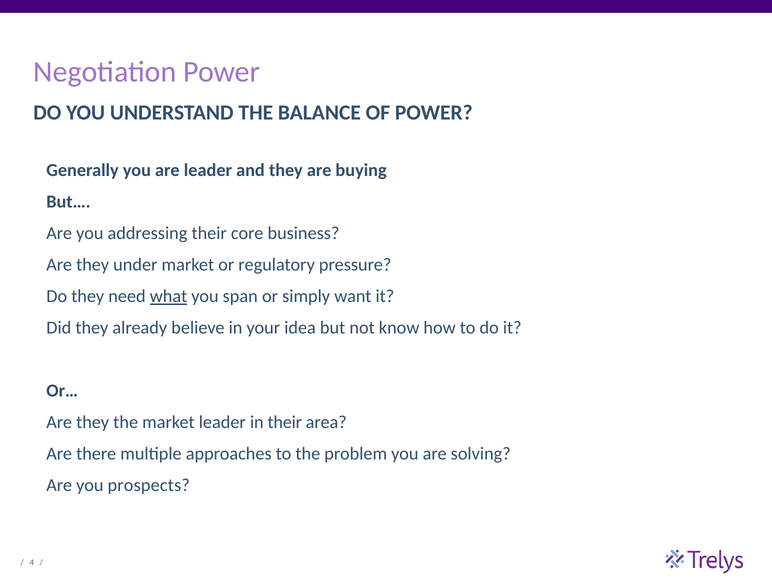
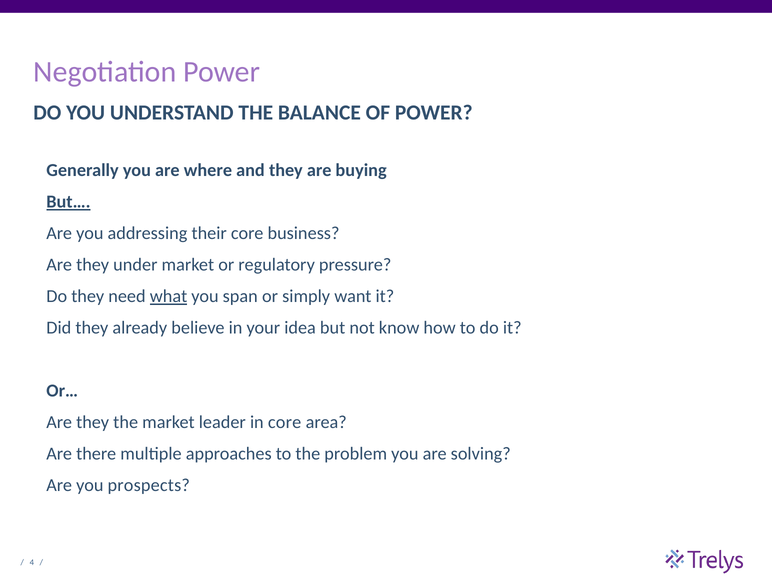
are leader: leader -> where
But… underline: none -> present
in their: their -> core
